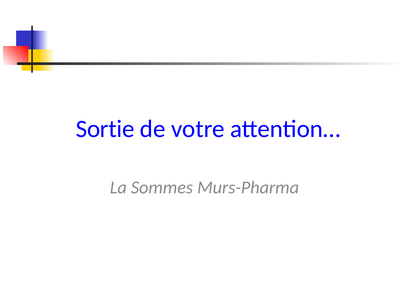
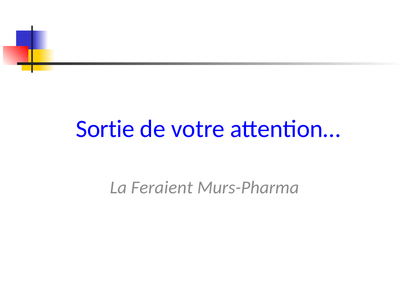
Sommes: Sommes -> Feraient
